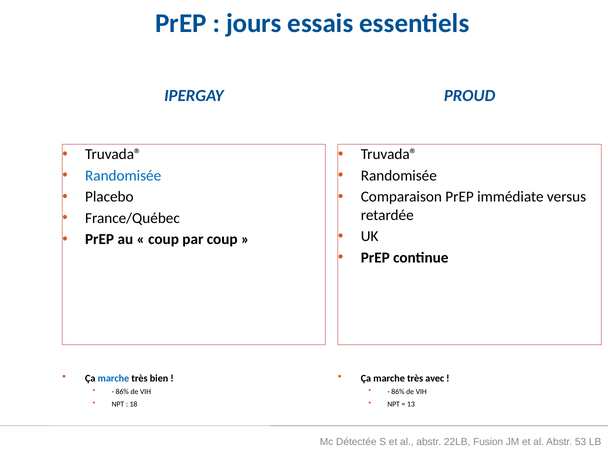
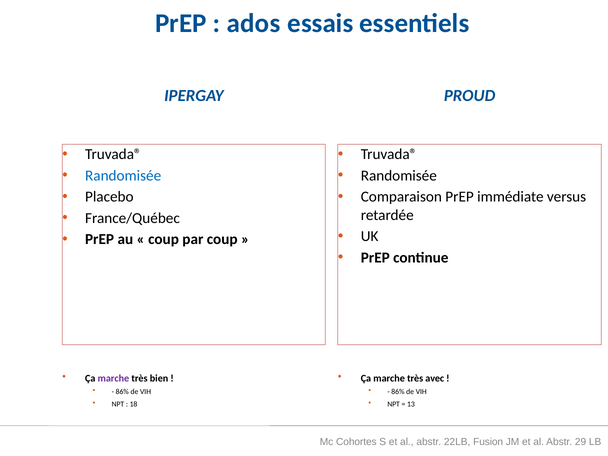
jours: jours -> ados
marche at (113, 378) colour: blue -> purple
Détectée: Détectée -> Cohortes
53: 53 -> 29
